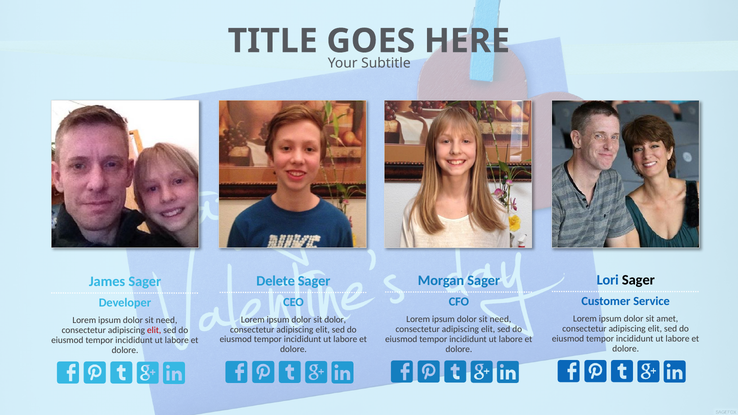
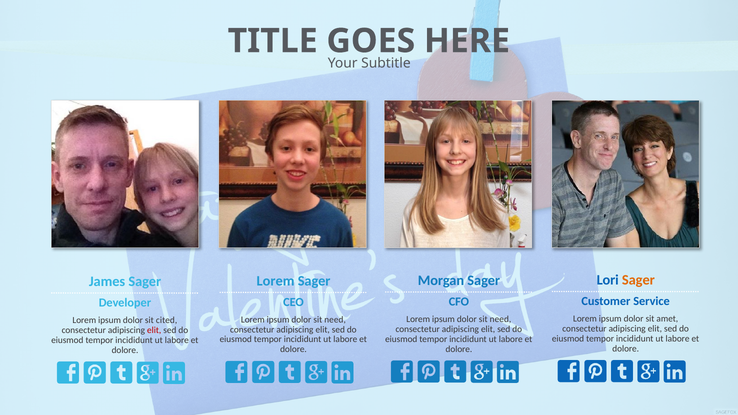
Sager at (638, 280) colour: black -> orange
Delete at (276, 281): Delete -> Lorem
dolor at (335, 320): dolor -> need
need at (167, 320): need -> cited
